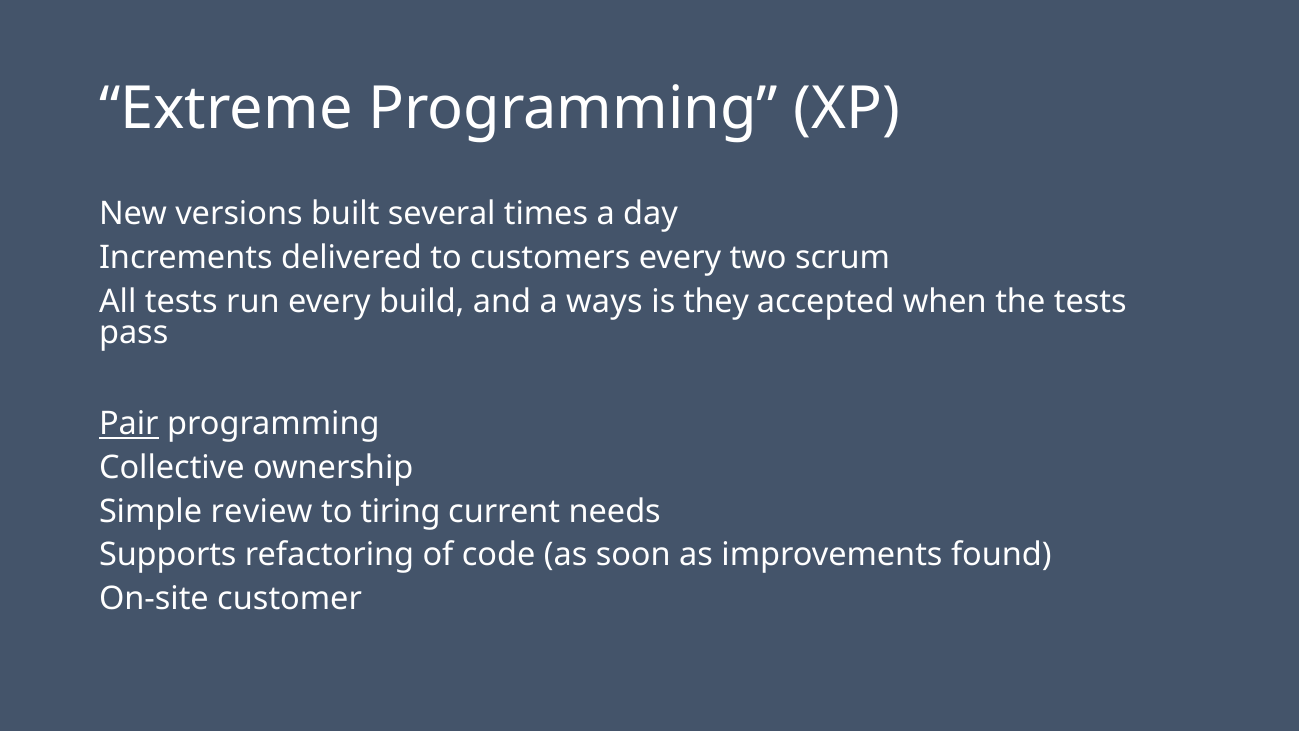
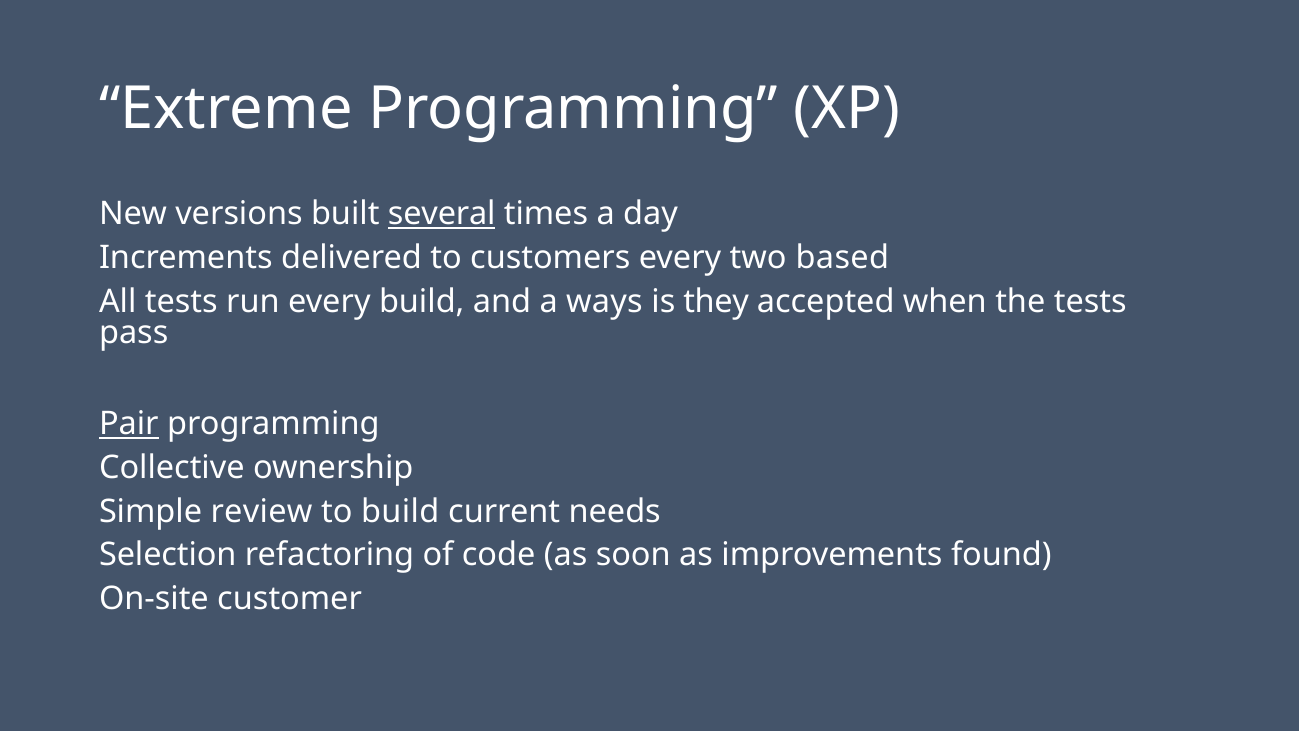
several underline: none -> present
scrum: scrum -> based
to tiring: tiring -> build
Supports: Supports -> Selection
